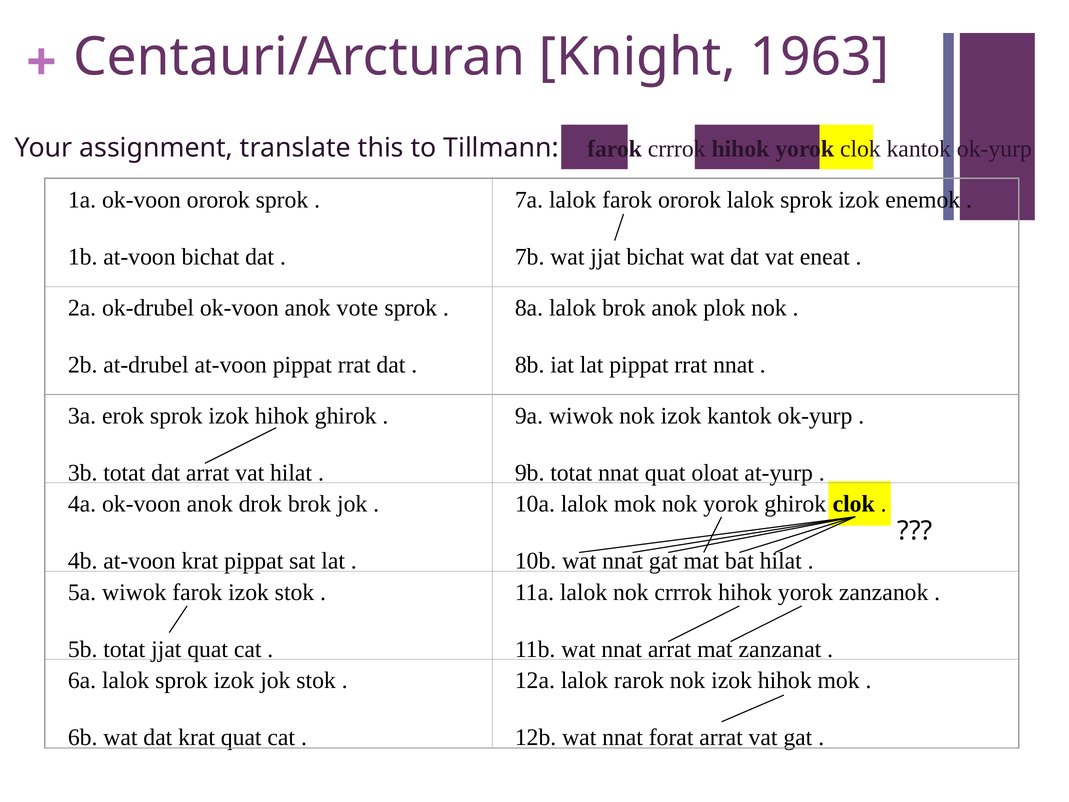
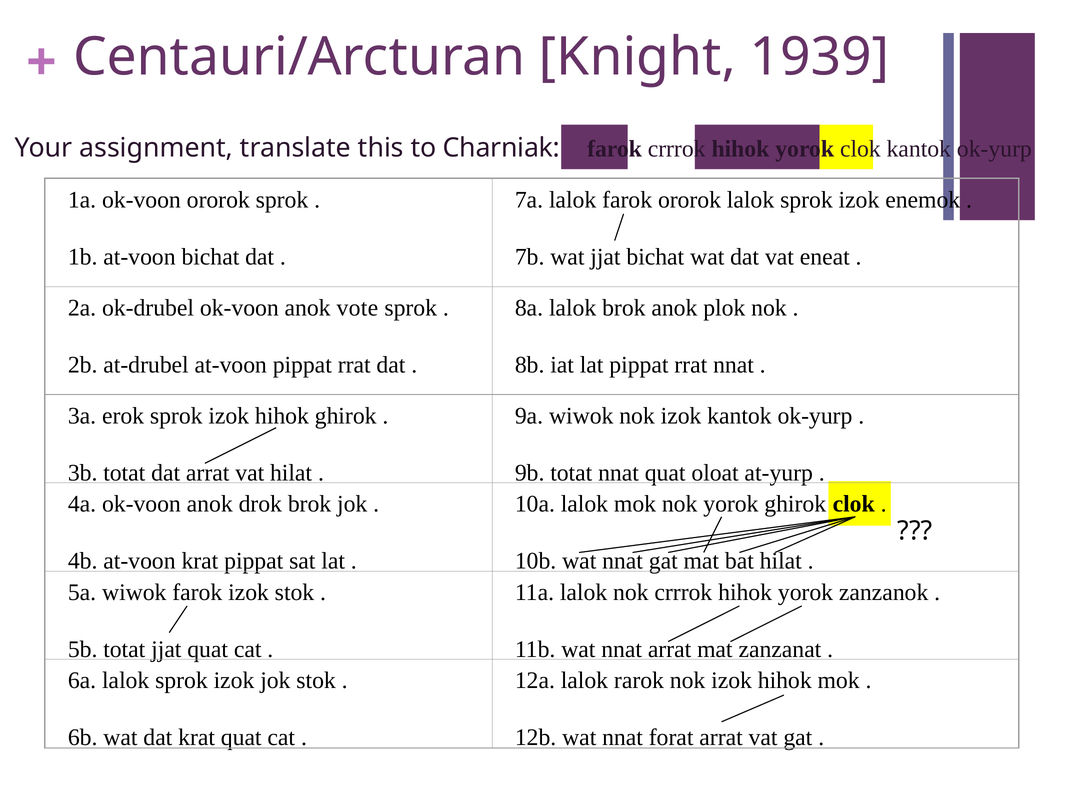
1963: 1963 -> 1939
Tillmann: Tillmann -> Charniak
